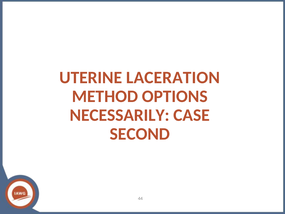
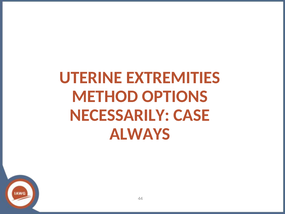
LACERATION: LACERATION -> EXTREMITIES
SECOND: SECOND -> ALWAYS
